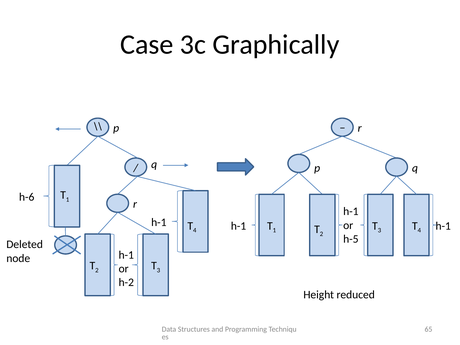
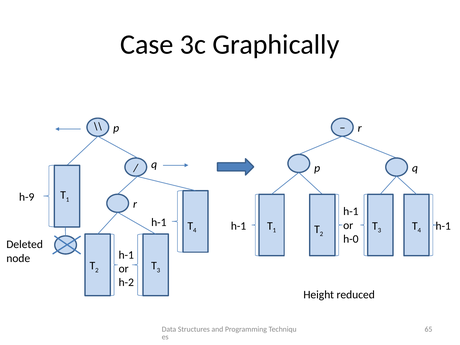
h-6: h-6 -> h-9
h-5: h-5 -> h-0
